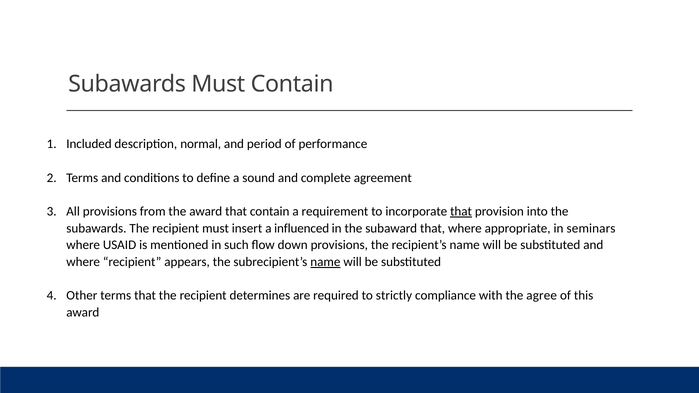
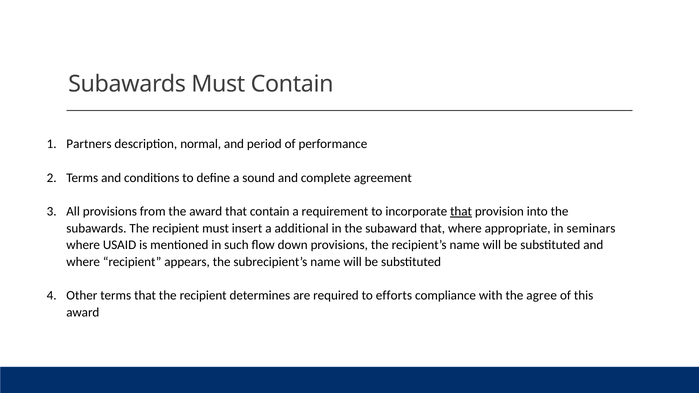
Included: Included -> Partners
influenced: influenced -> additional
name at (325, 262) underline: present -> none
strictly: strictly -> efforts
